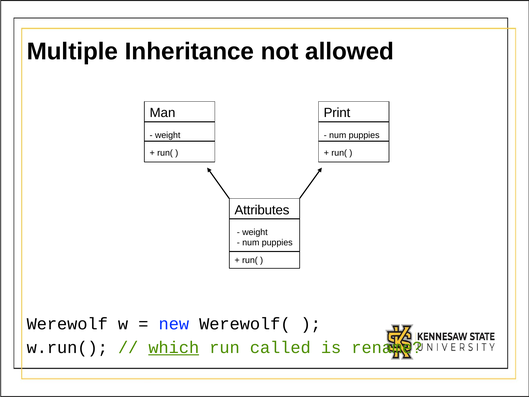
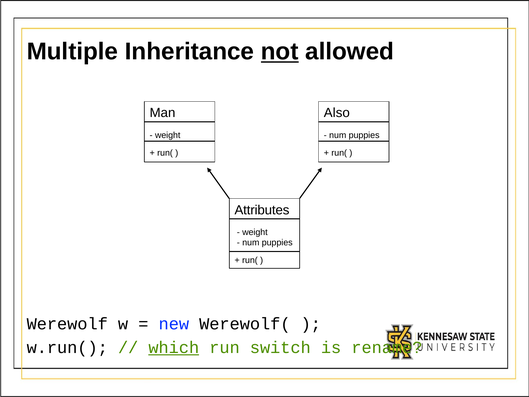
not underline: none -> present
Print: Print -> Also
called: called -> switch
